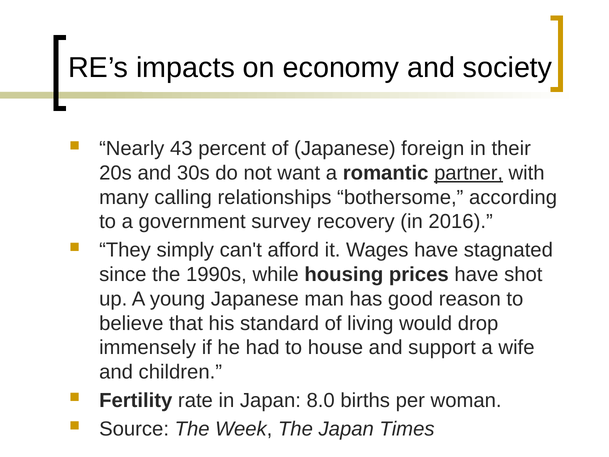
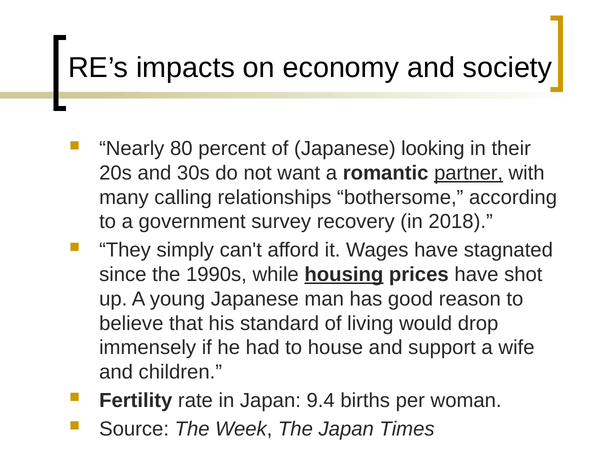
43: 43 -> 80
foreign: foreign -> looking
2016: 2016 -> 2018
housing underline: none -> present
8.0: 8.0 -> 9.4
